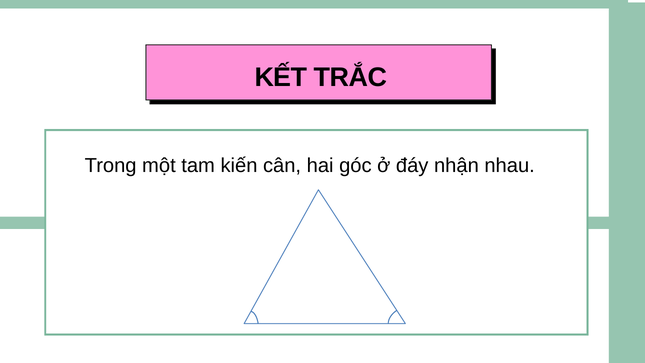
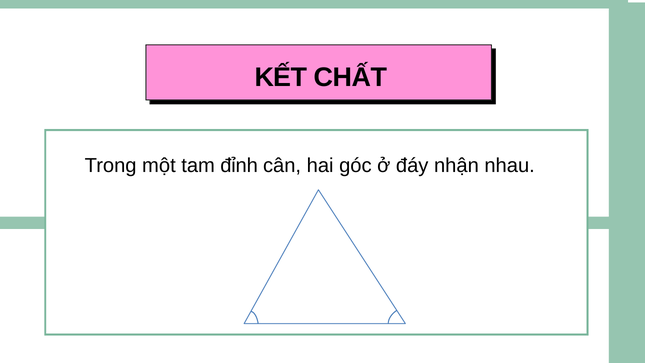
TRẮC: TRẮC -> CHẤT
kiến: kiến -> đỉnh
